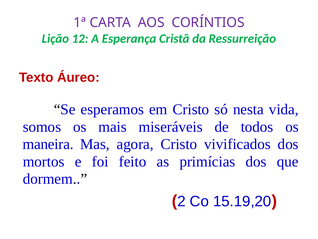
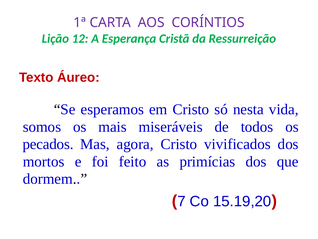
maneira: maneira -> pecados
2: 2 -> 7
